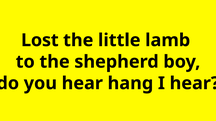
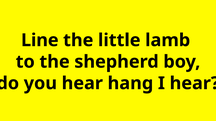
Lost: Lost -> Line
